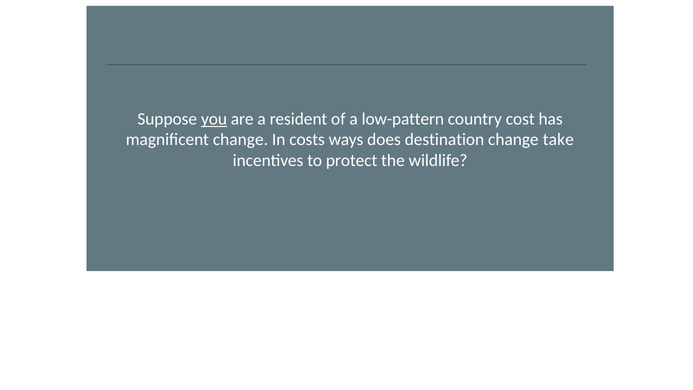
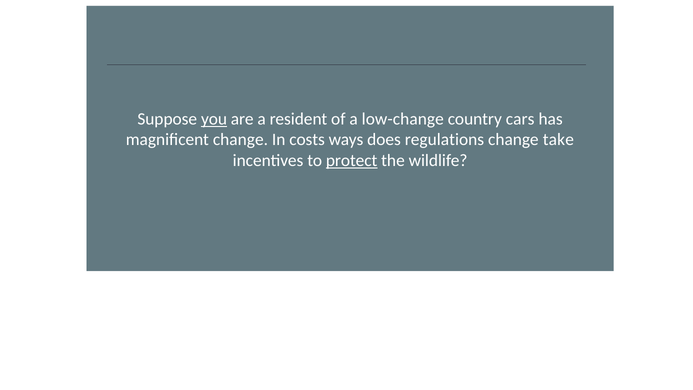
low-pattern: low-pattern -> low-change
cost: cost -> cars
destination: destination -> regulations
protect underline: none -> present
